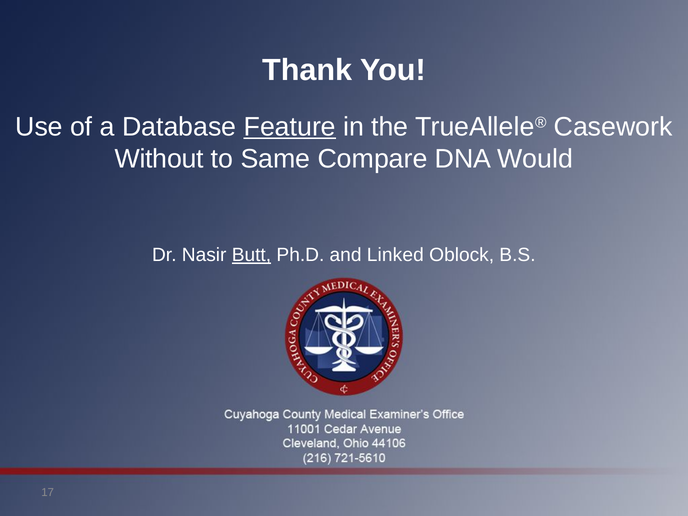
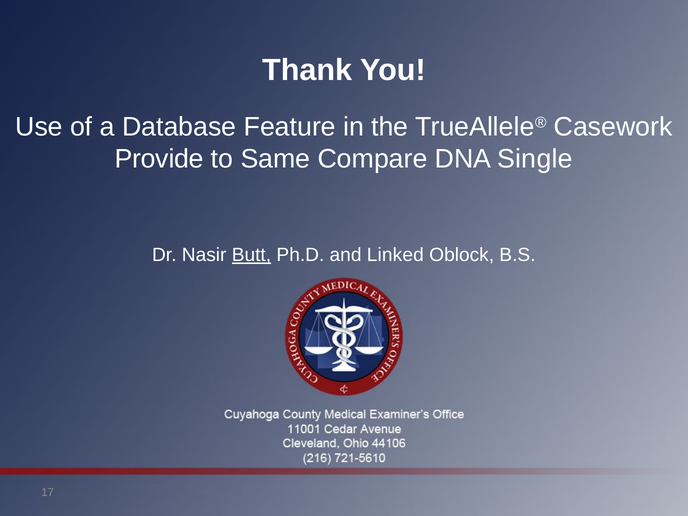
Feature underline: present -> none
Without: Without -> Provide
Would: Would -> Single
